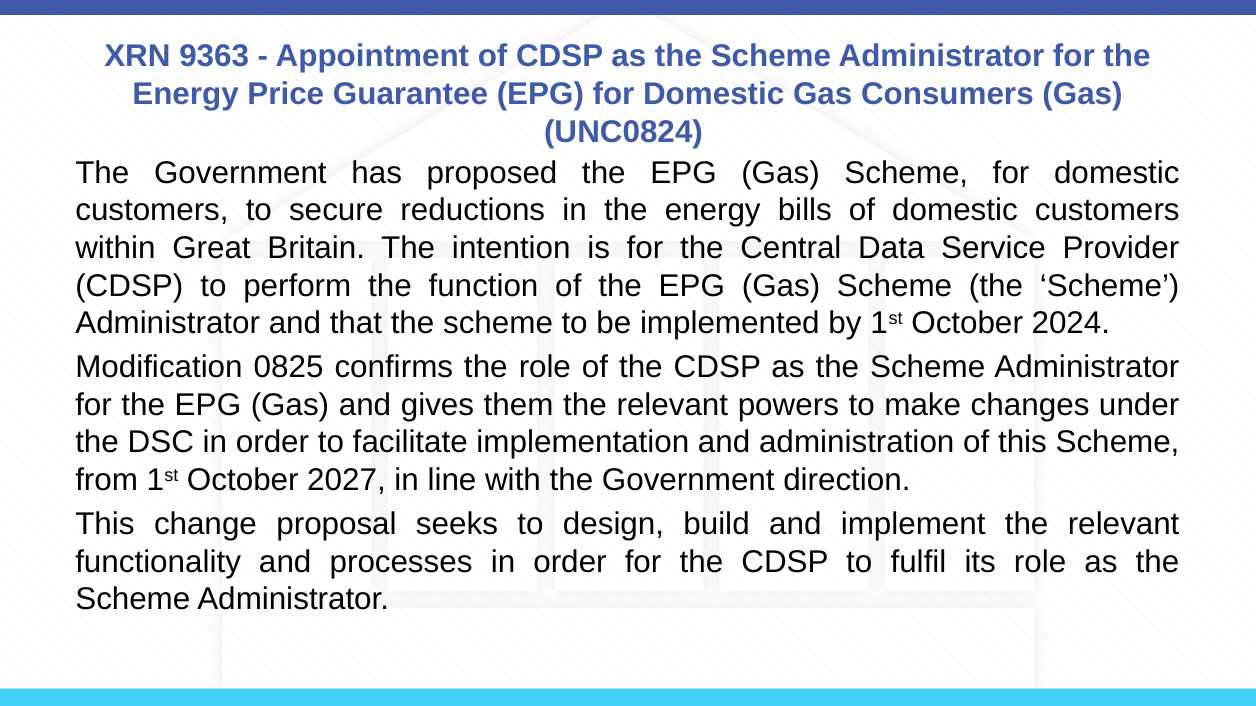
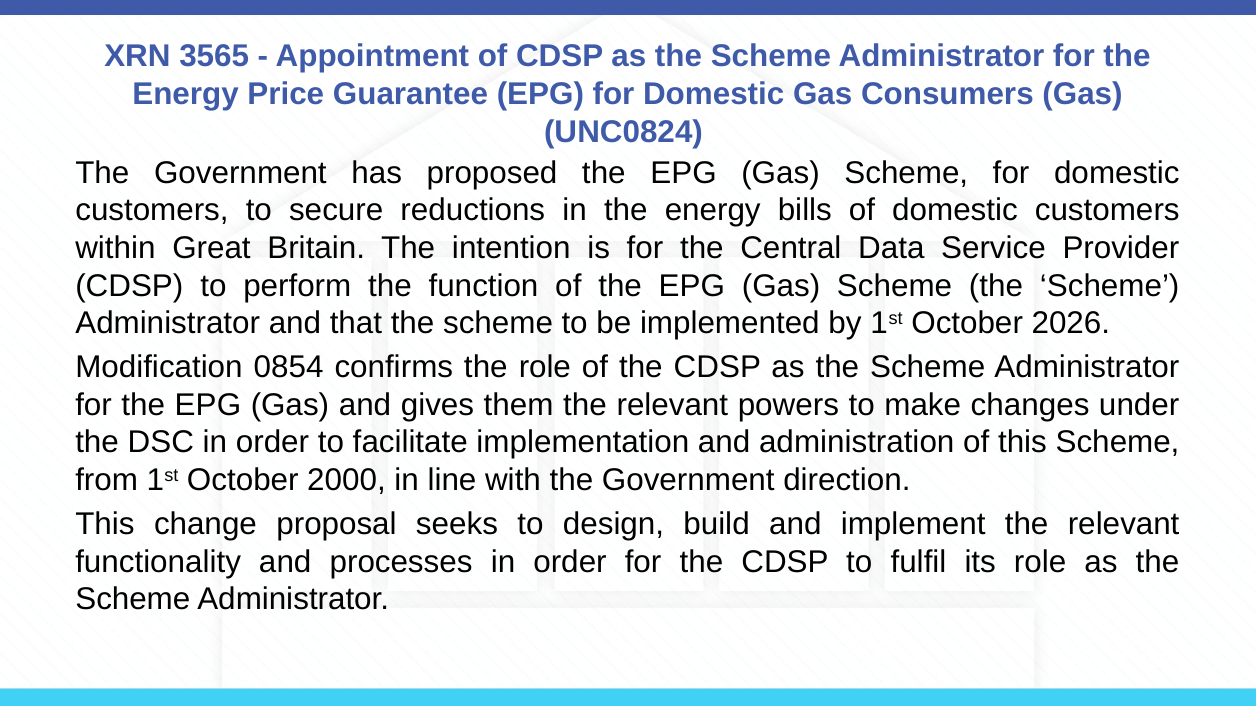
9363: 9363 -> 3565
2024: 2024 -> 2026
0825: 0825 -> 0854
2027: 2027 -> 2000
